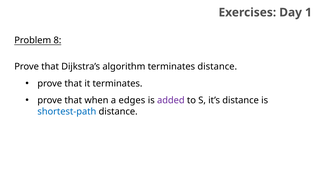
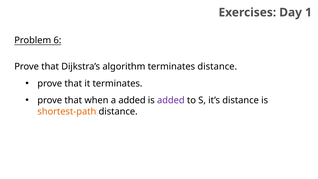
8: 8 -> 6
a edges: edges -> added
shortest-path colour: blue -> orange
